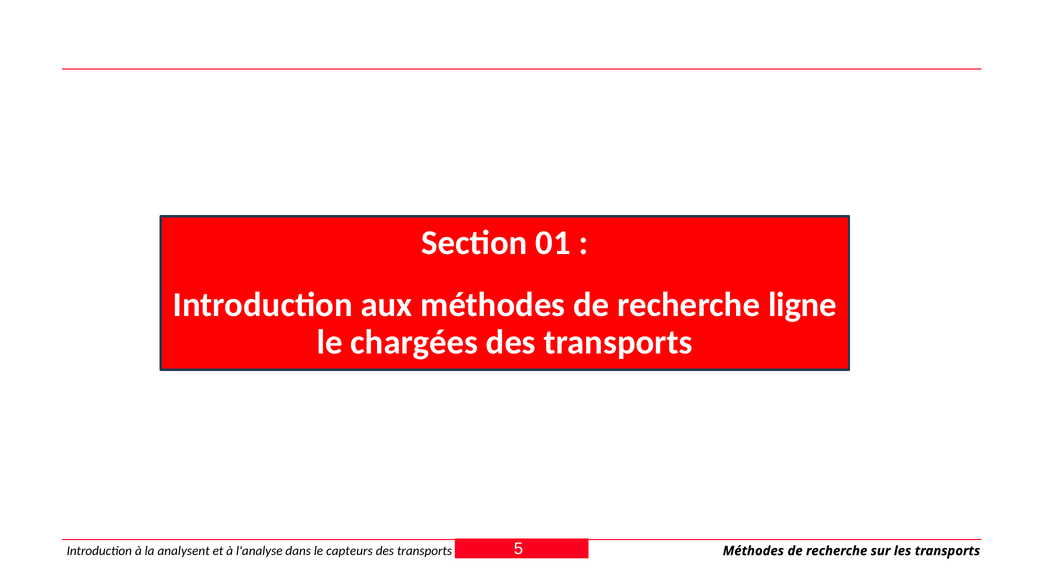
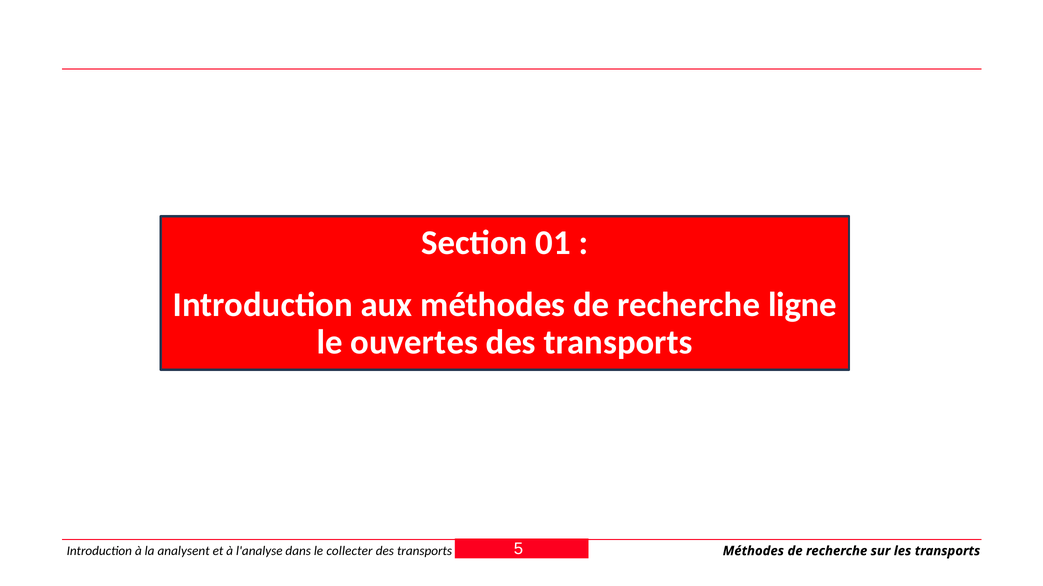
chargées: chargées -> ouvertes
capteurs: capteurs -> collecter
